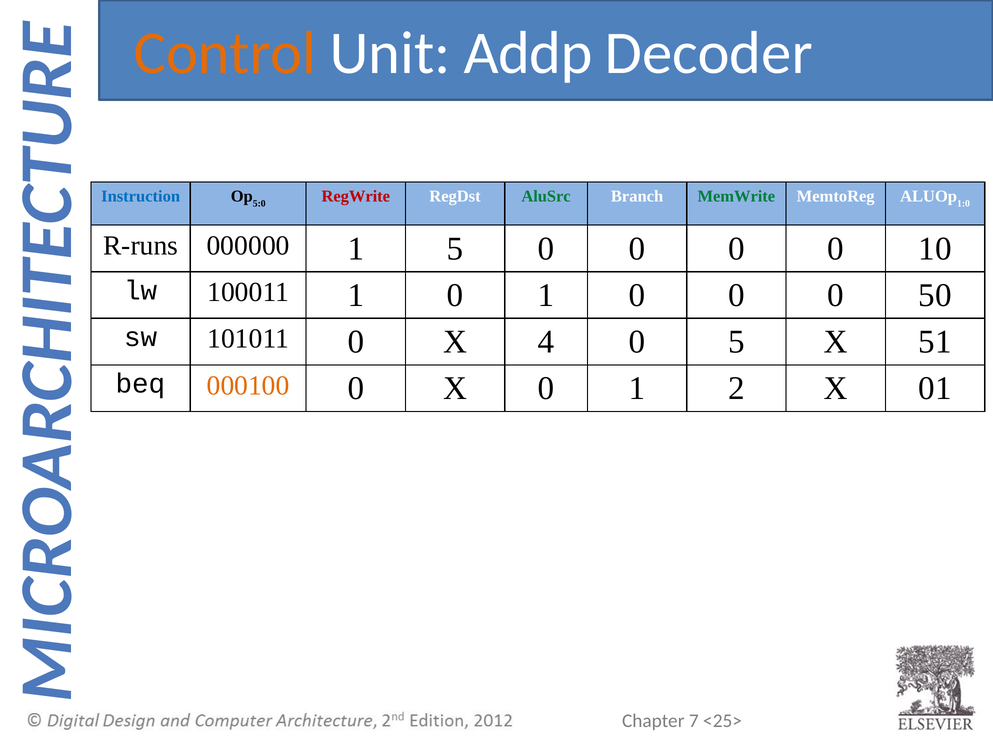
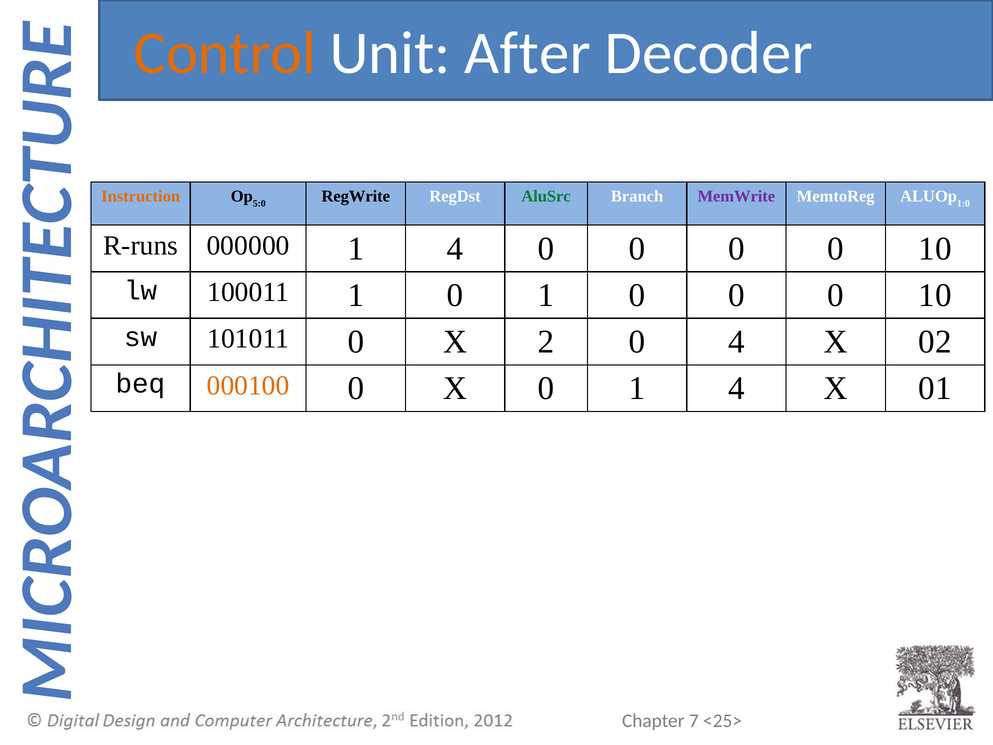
Addp: Addp -> After
Instruction colour: blue -> orange
RegWrite colour: red -> black
MemWrite colour: green -> purple
000000 1 5: 5 -> 4
50 at (935, 295): 50 -> 10
4: 4 -> 2
0 5: 5 -> 4
51: 51 -> 02
0 1 2: 2 -> 4
